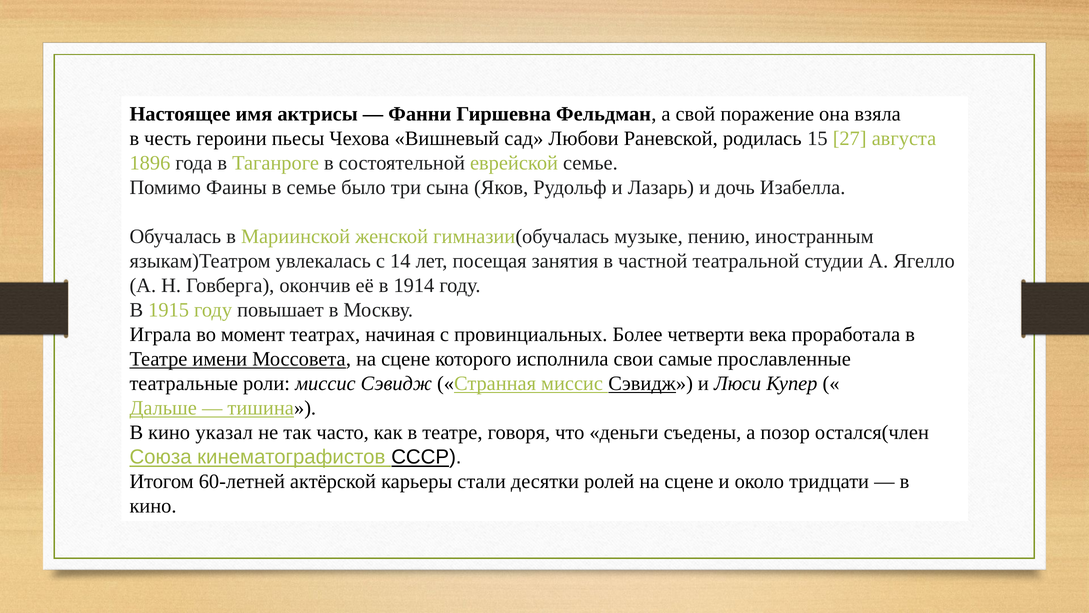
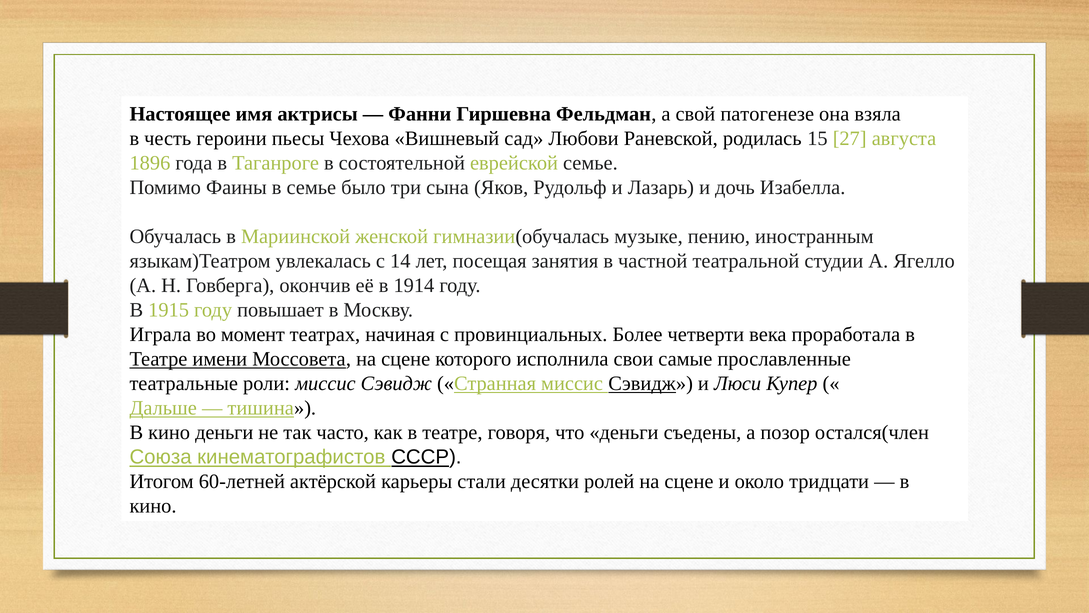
поражение: поражение -> патогенезе
кино указал: указал -> деньги
